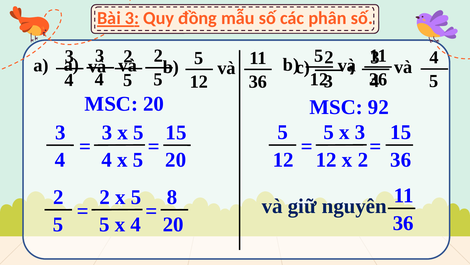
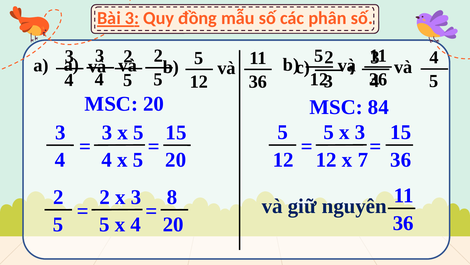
92: 92 -> 84
x 2: 2 -> 7
2 x 5: 5 -> 3
